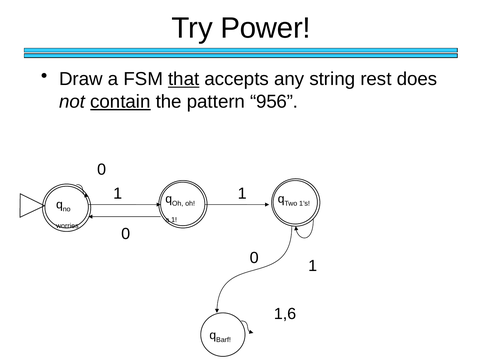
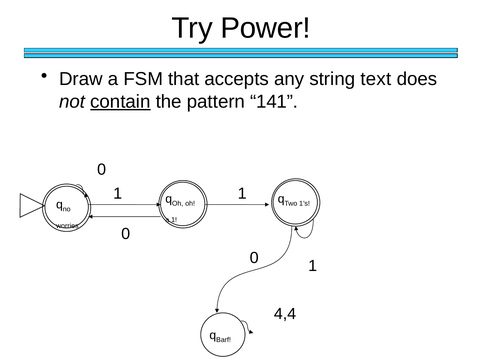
that underline: present -> none
rest: rest -> text
956: 956 -> 141
1,6: 1,6 -> 4,4
